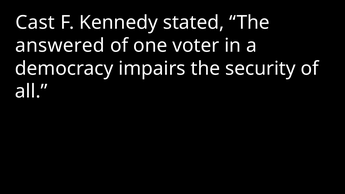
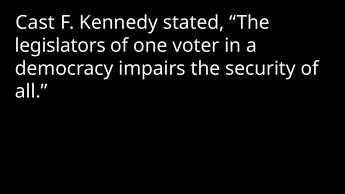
answered: answered -> legislators
